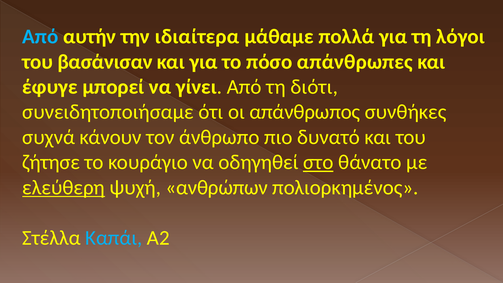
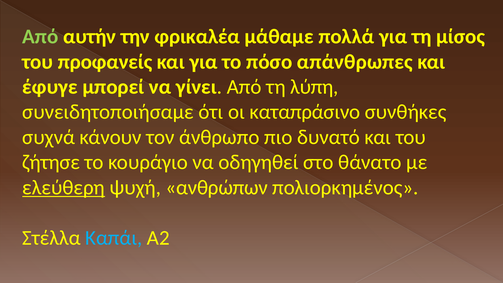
Από at (40, 37) colour: light blue -> light green
ιδιαίτερα: ιδιαίτερα -> φρικαλέα
λόγοι: λόγοι -> μίσος
βασάνισαν: βασάνισαν -> προφανείς
διότι: διότι -> λύπη
απάνθρωπος: απάνθρωπος -> καταπράσινο
στο underline: present -> none
